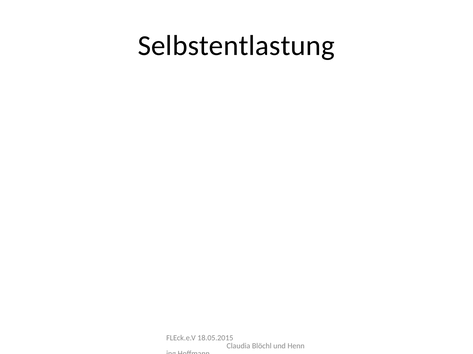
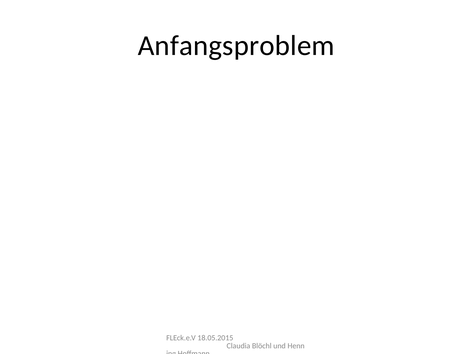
Selbstentlastung: Selbstentlastung -> Anfangsproblem
